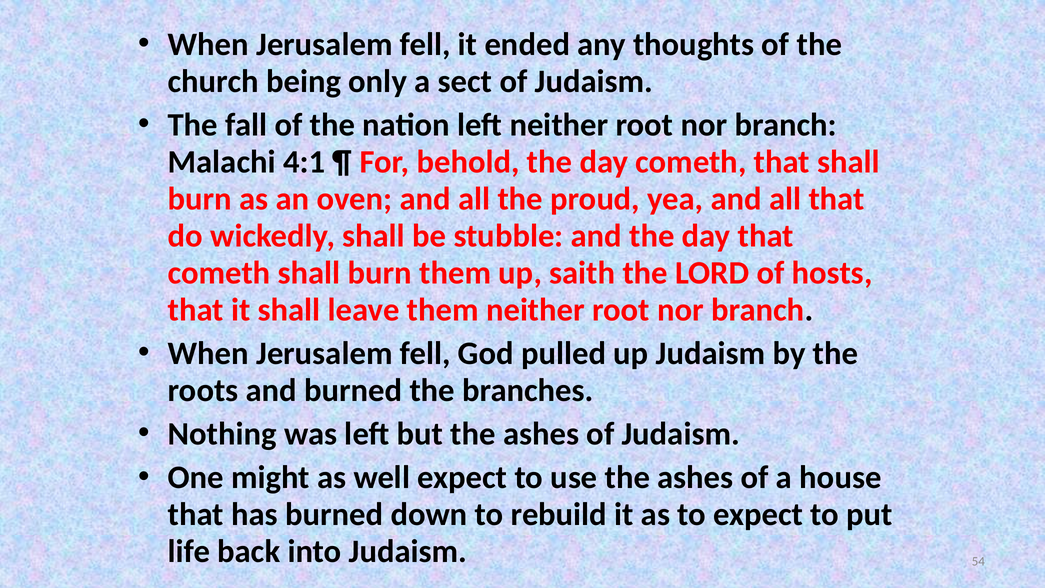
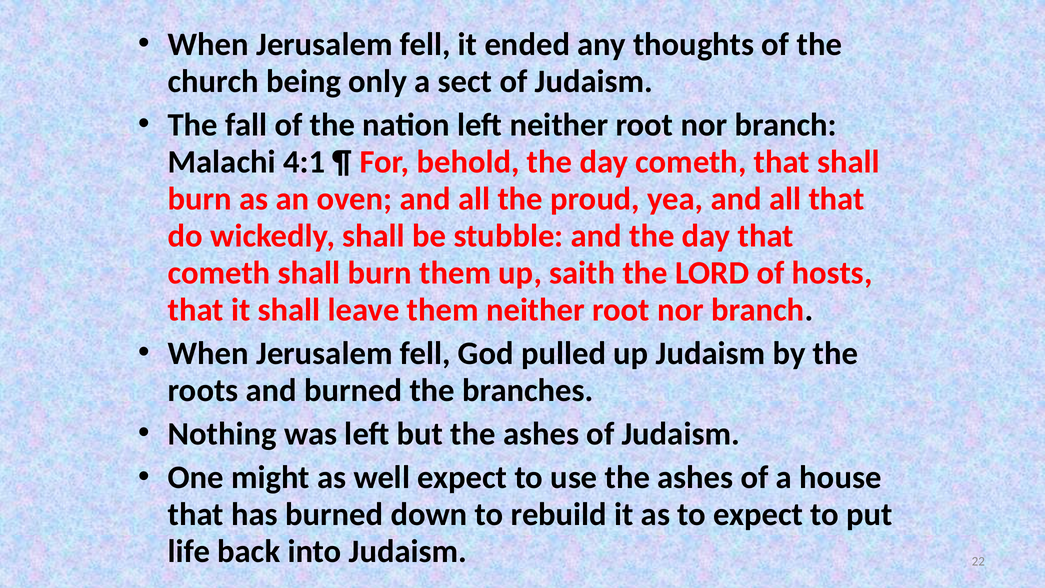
54: 54 -> 22
